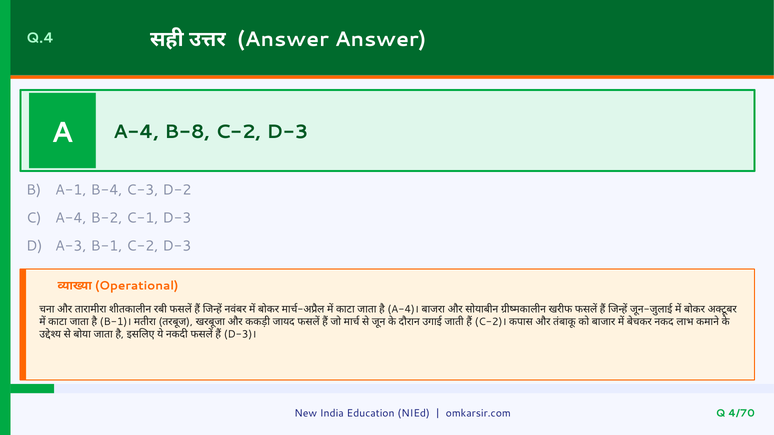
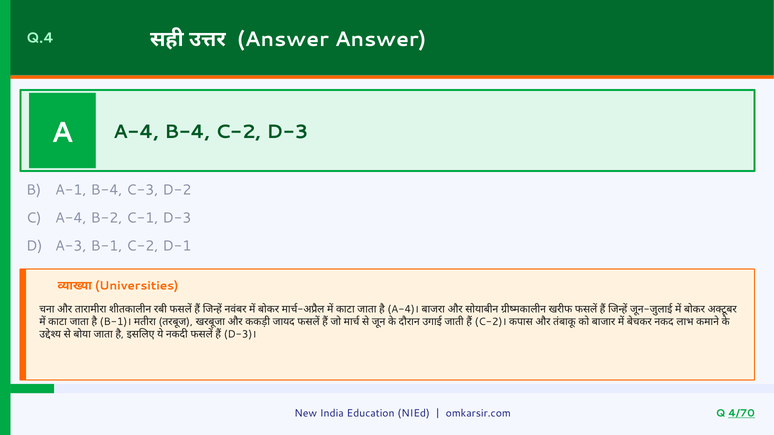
A-4 B-8: B-8 -> B-4
B-1 C-2 D-3: D-3 -> D-1
Operational: Operational -> Universities
4/70 underline: none -> present
